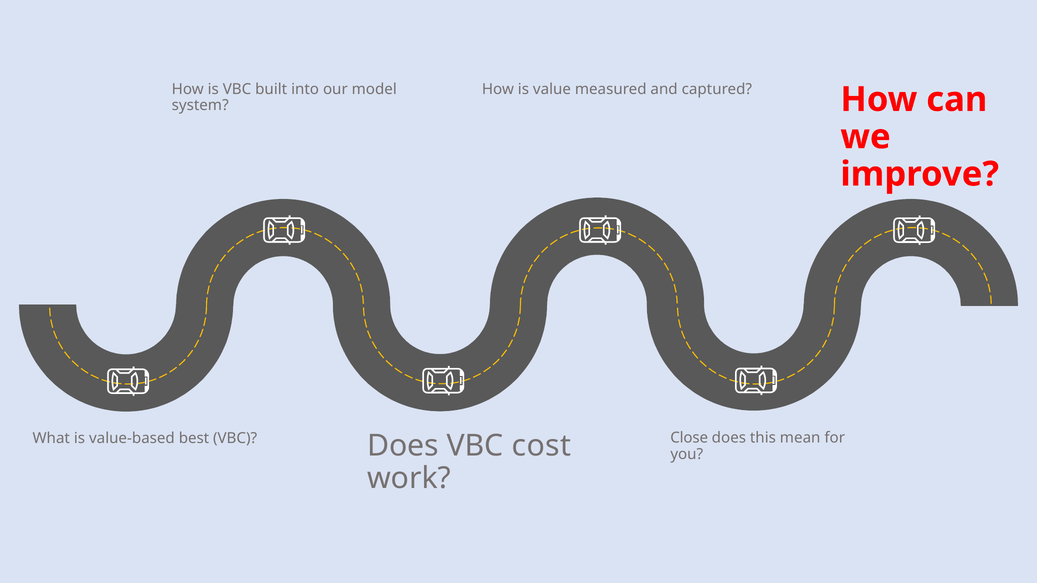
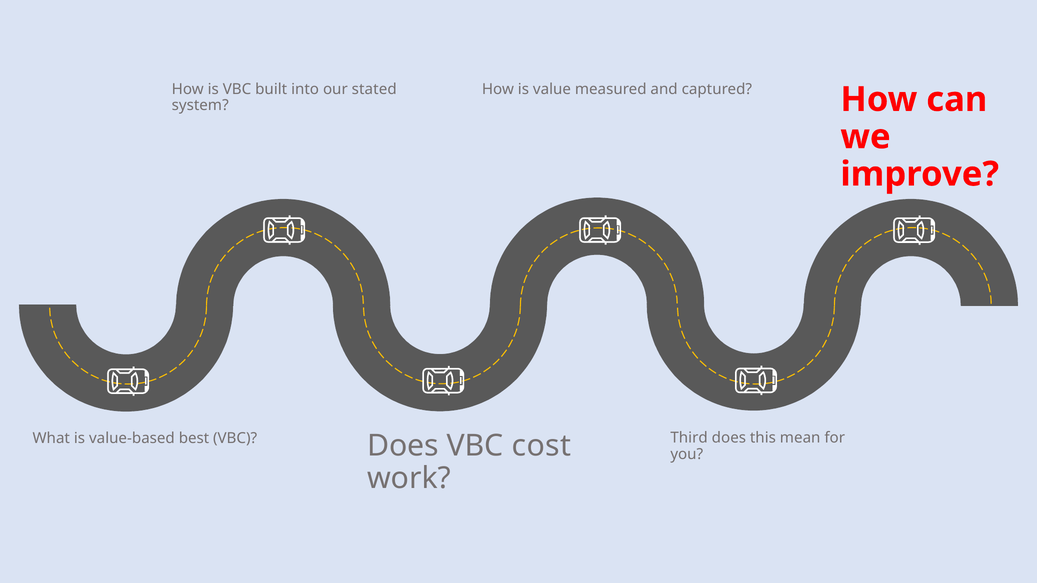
model: model -> stated
Close: Close -> Third
